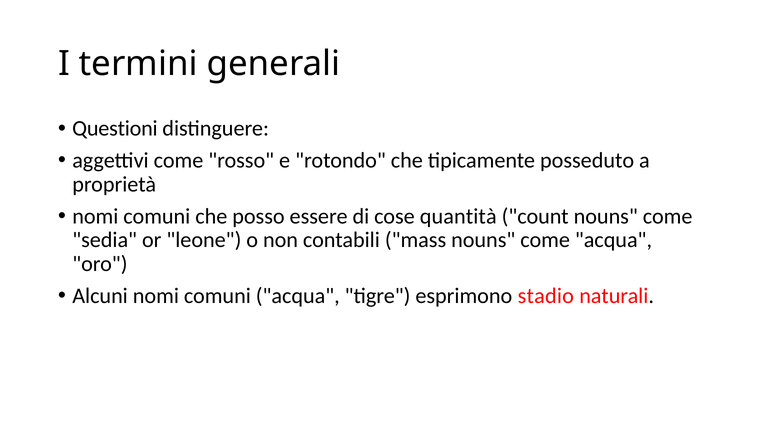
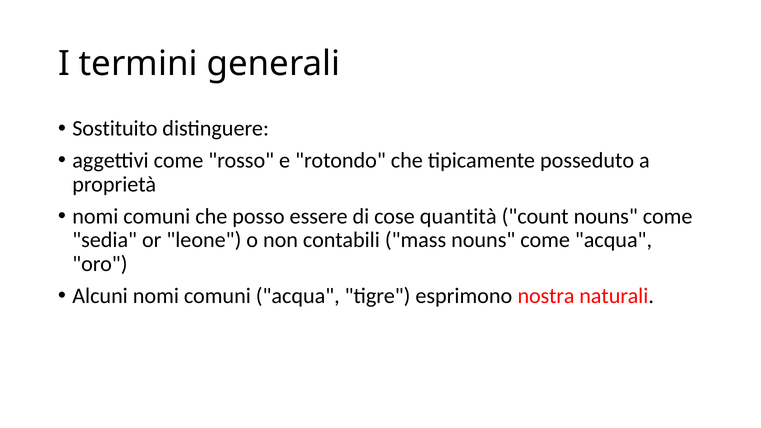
Questioni: Questioni -> Sostituito
stadio: stadio -> nostra
